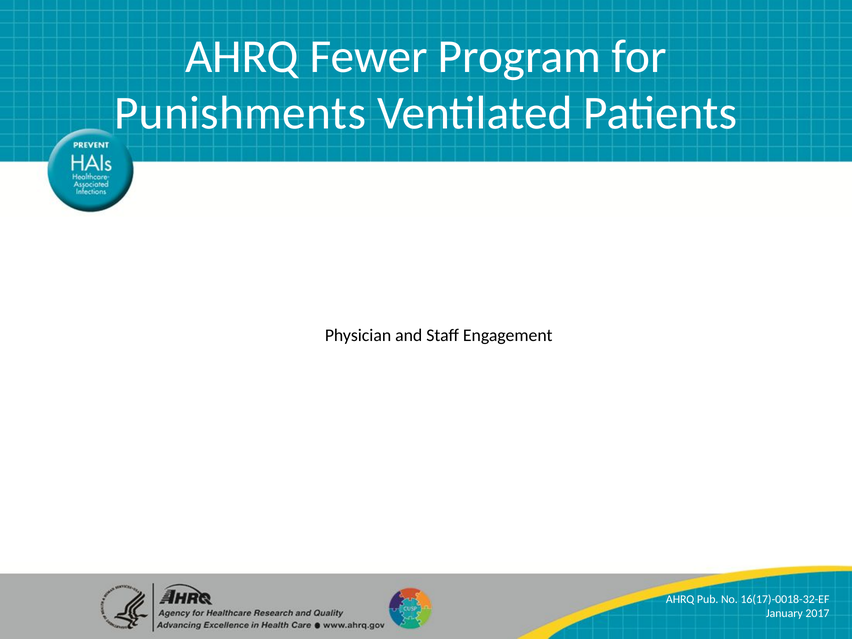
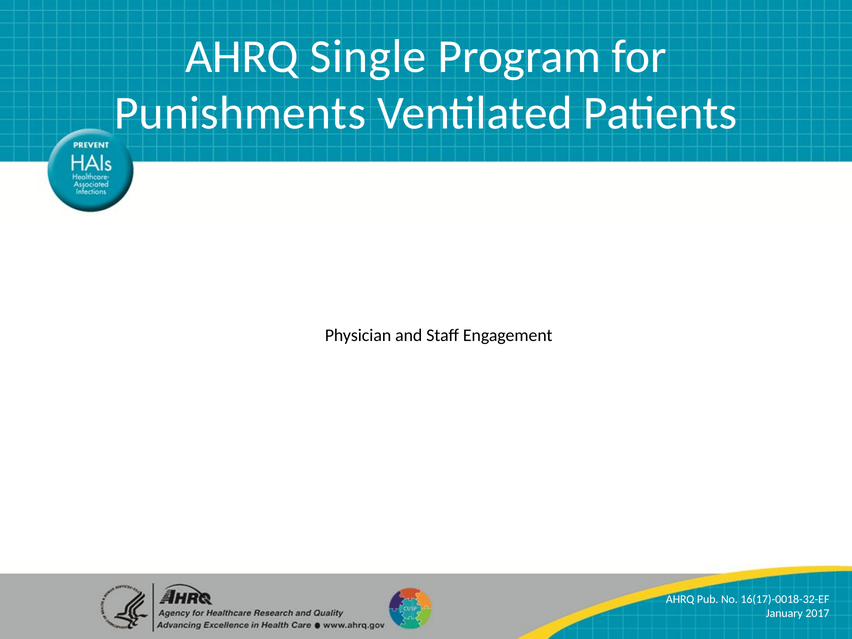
Fewer: Fewer -> Single
